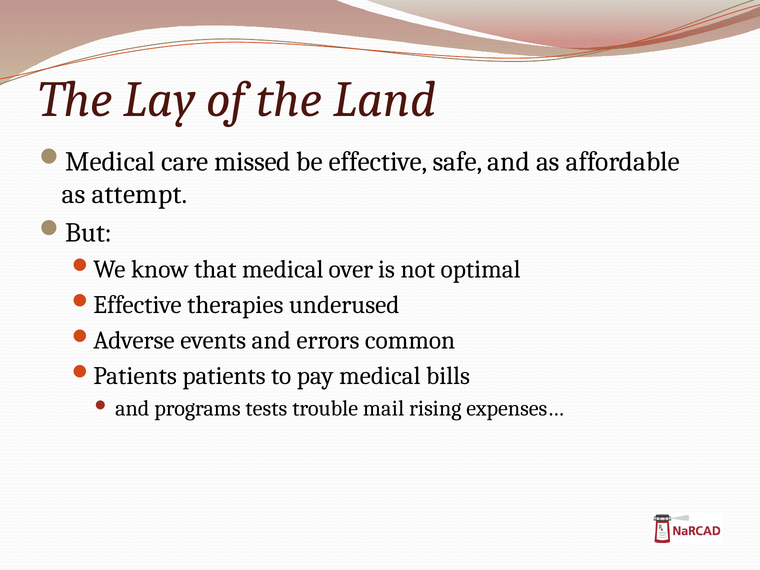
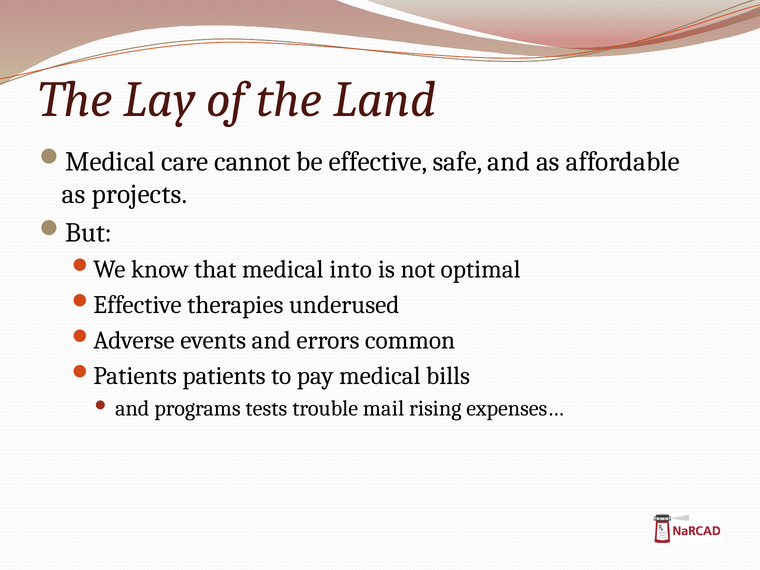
missed: missed -> cannot
attempt: attempt -> projects
over: over -> into
